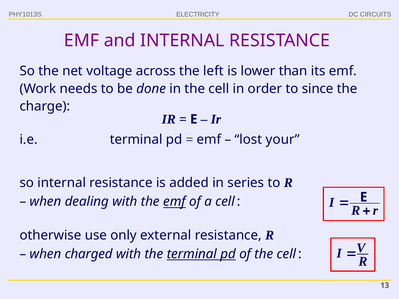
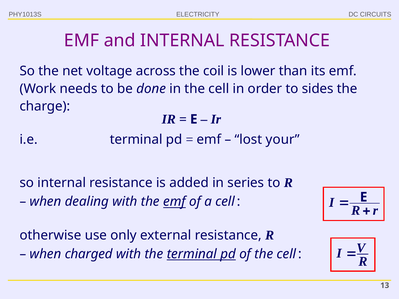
left: left -> coil
since: since -> sides
